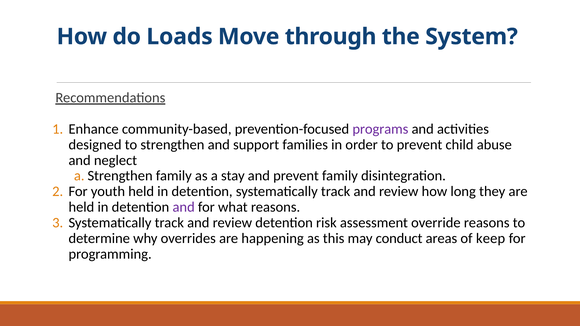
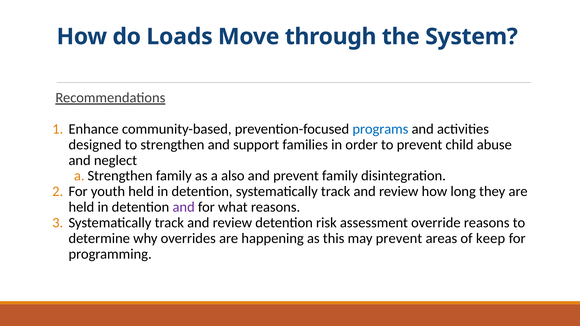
programs colour: purple -> blue
stay: stay -> also
may conduct: conduct -> prevent
